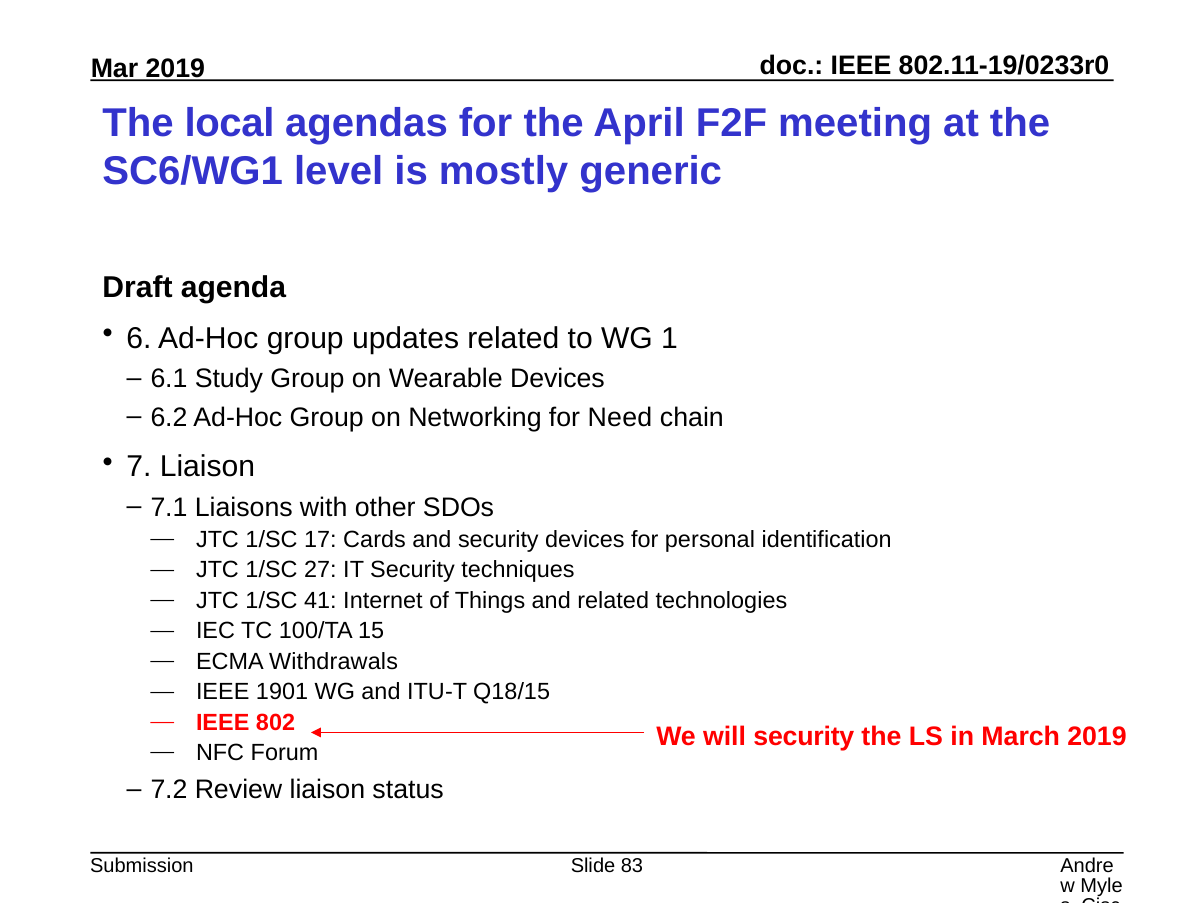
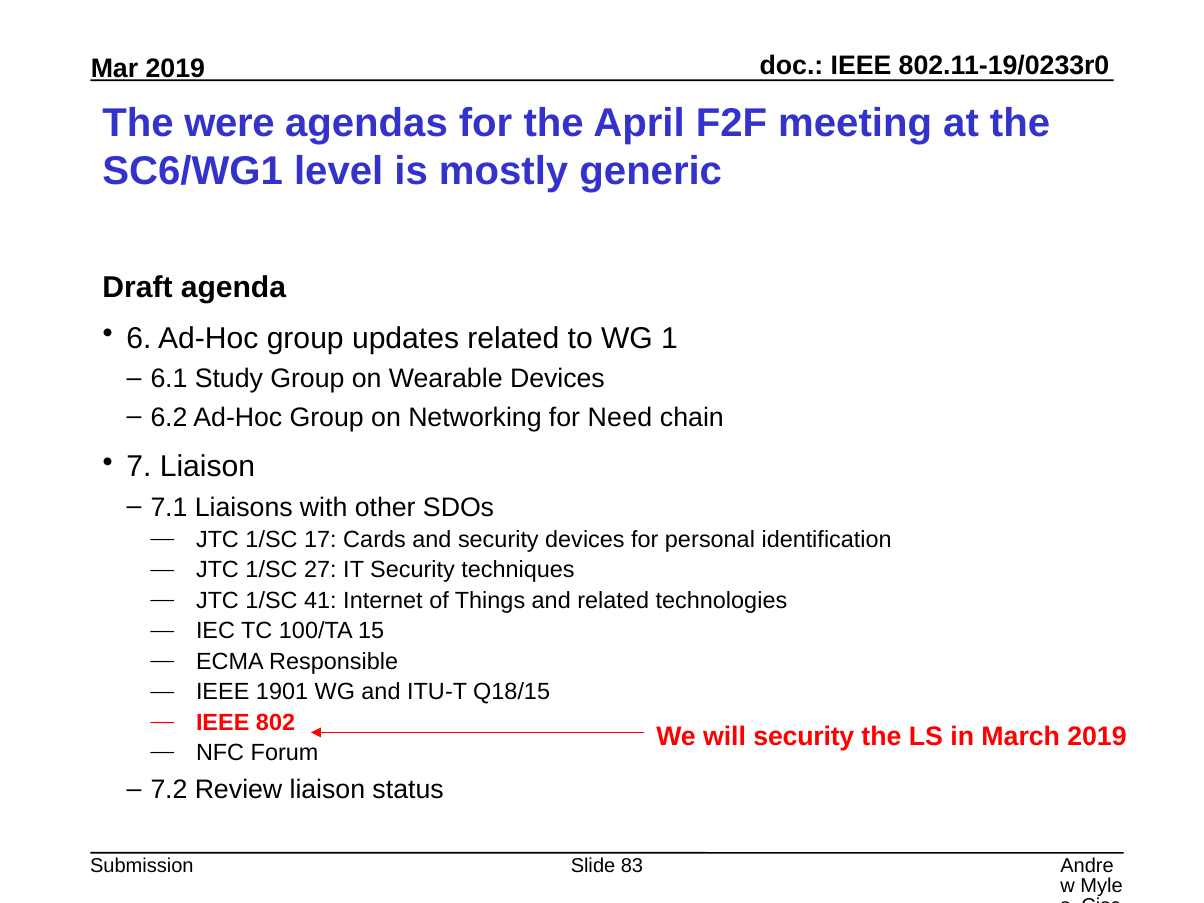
local: local -> were
Withdrawals: Withdrawals -> Responsible
